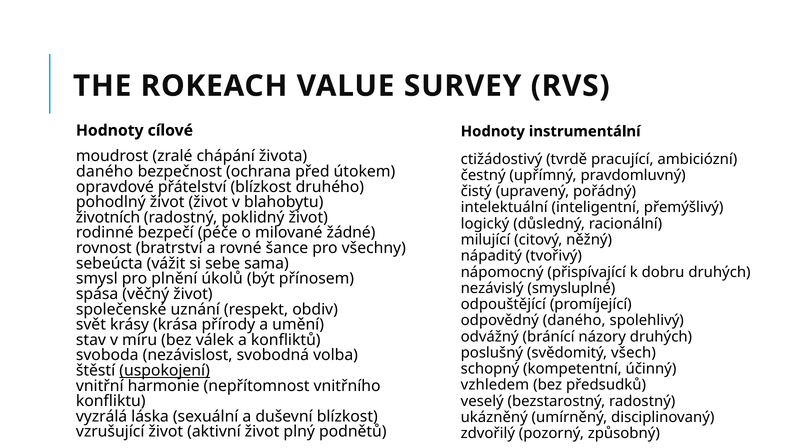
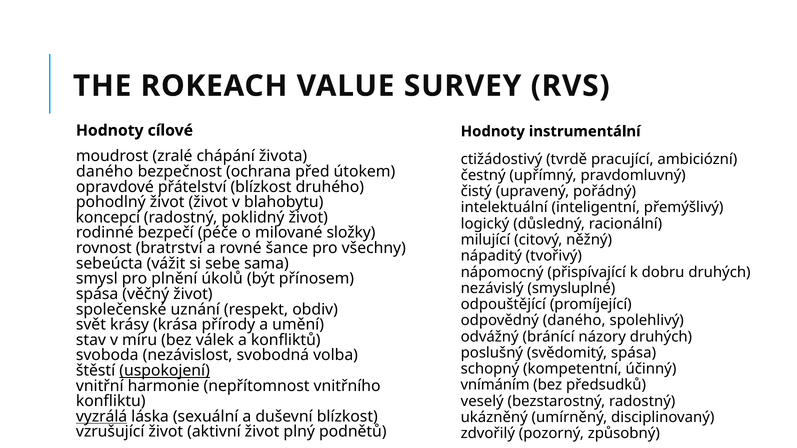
životních: životních -> koncepcí
žádné: žádné -> složky
svědomitý všech: všech -> spása
vzhledem: vzhledem -> vnímáním
vyzrálá underline: none -> present
